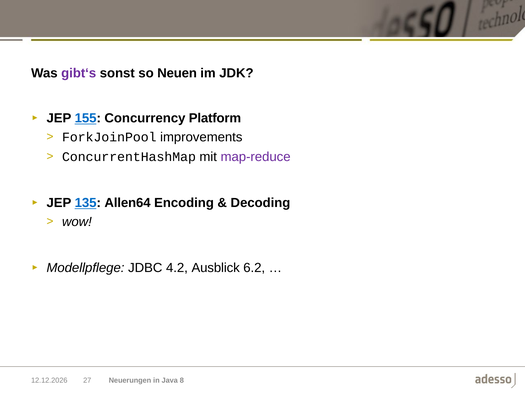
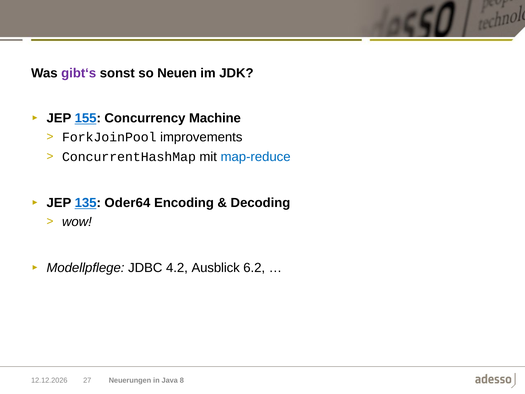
Platform: Platform -> Machine
map-reduce colour: purple -> blue
Allen64: Allen64 -> Oder64
